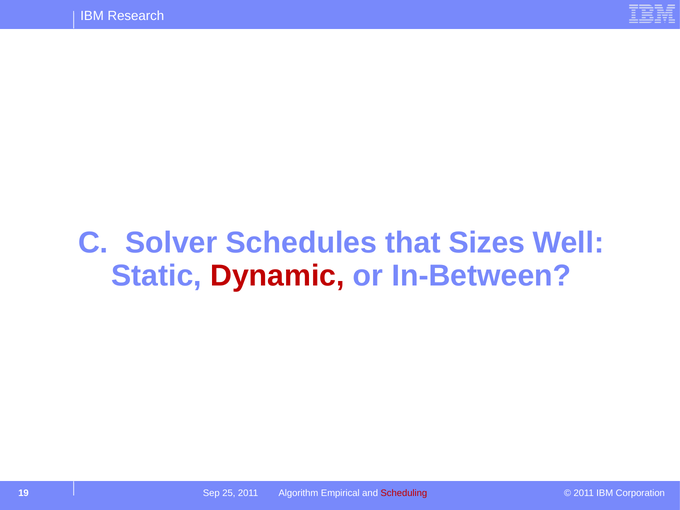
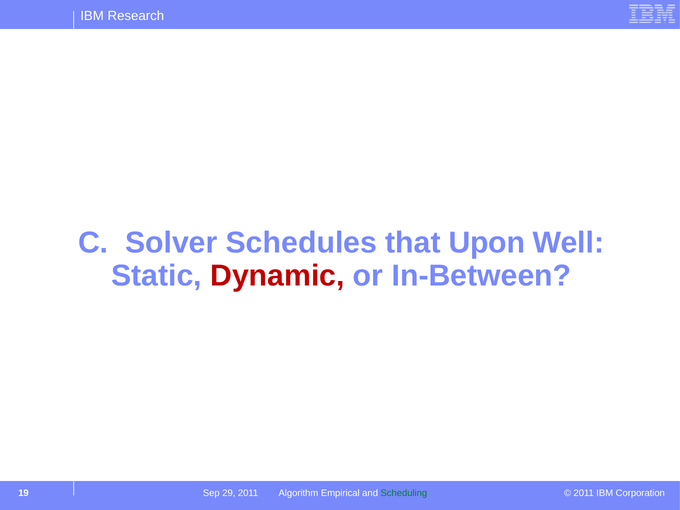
Sizes: Sizes -> Upon
25: 25 -> 29
Scheduling colour: red -> green
